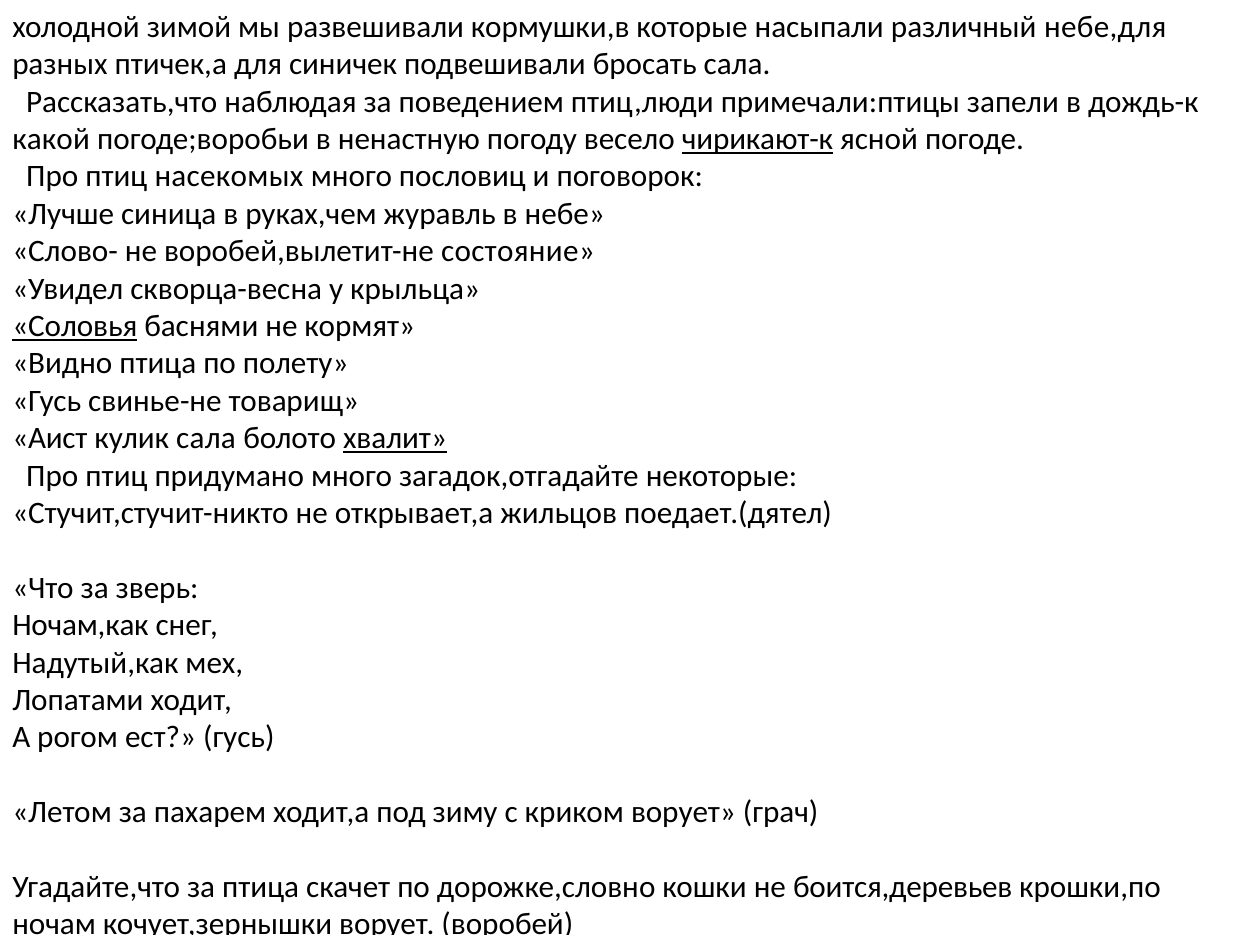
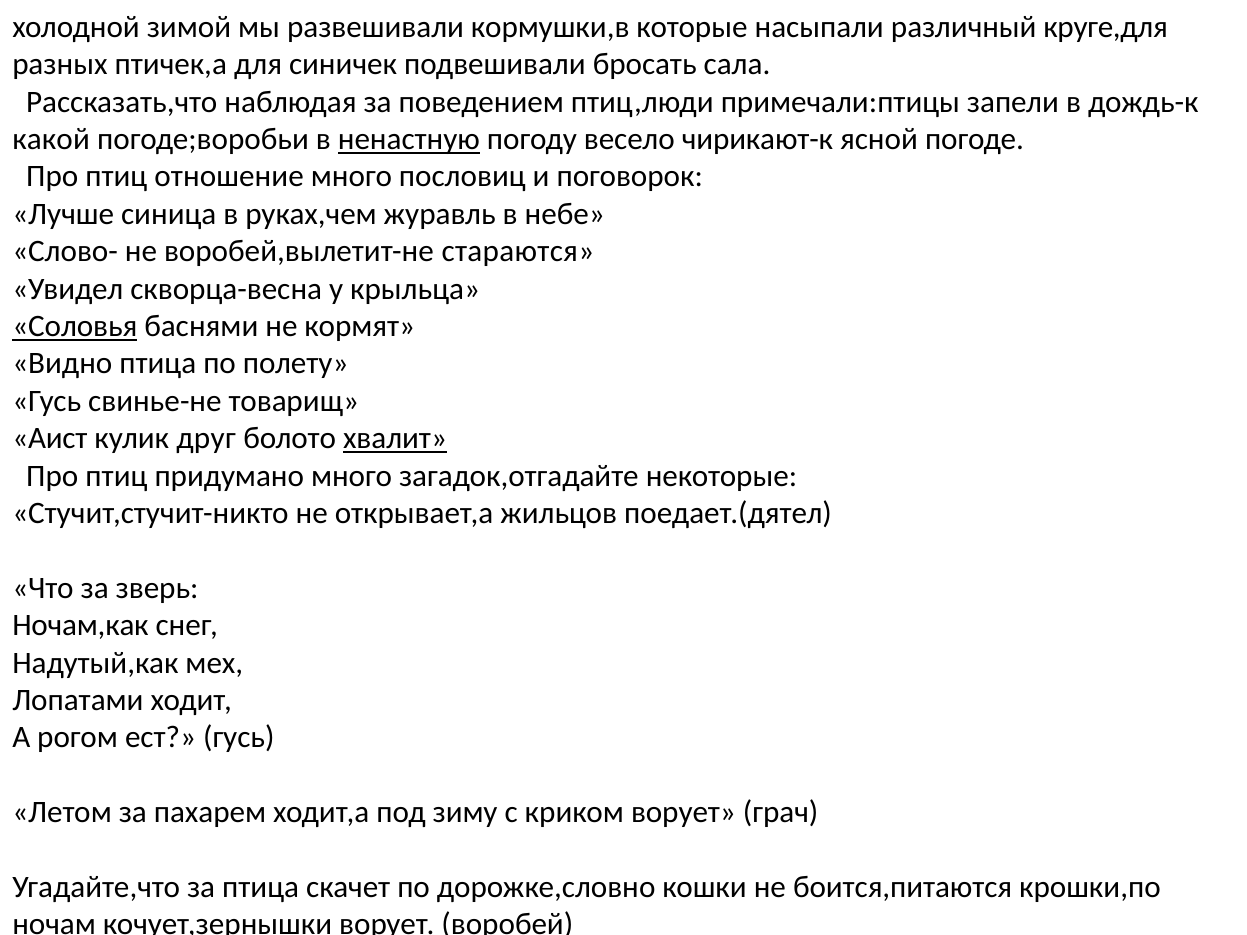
небе,для: небе,для -> круге,для
ненастную underline: none -> present
чирикают-к underline: present -> none
насекомых: насекомых -> отношение
состояние: состояние -> стараются
кулик сала: сала -> друг
боится,деревьев: боится,деревьев -> боится,питаются
